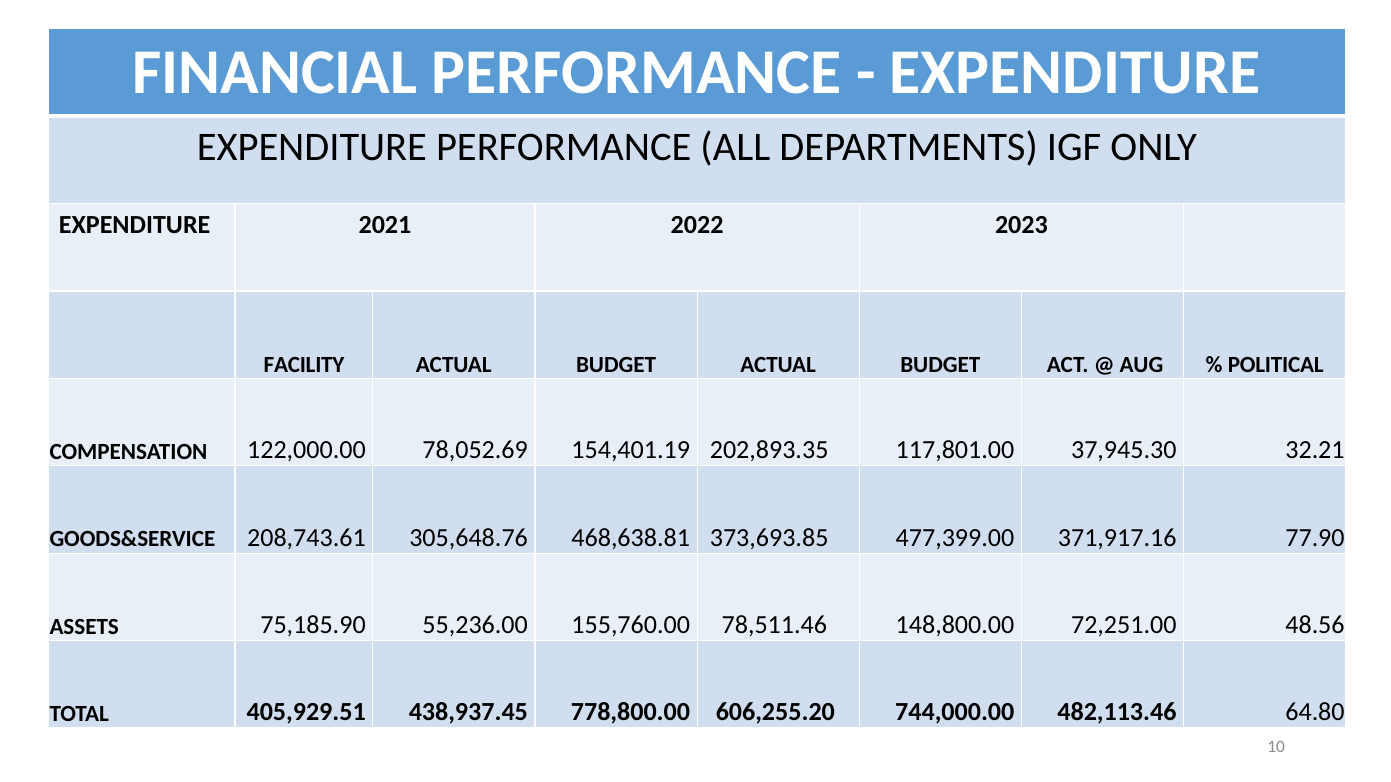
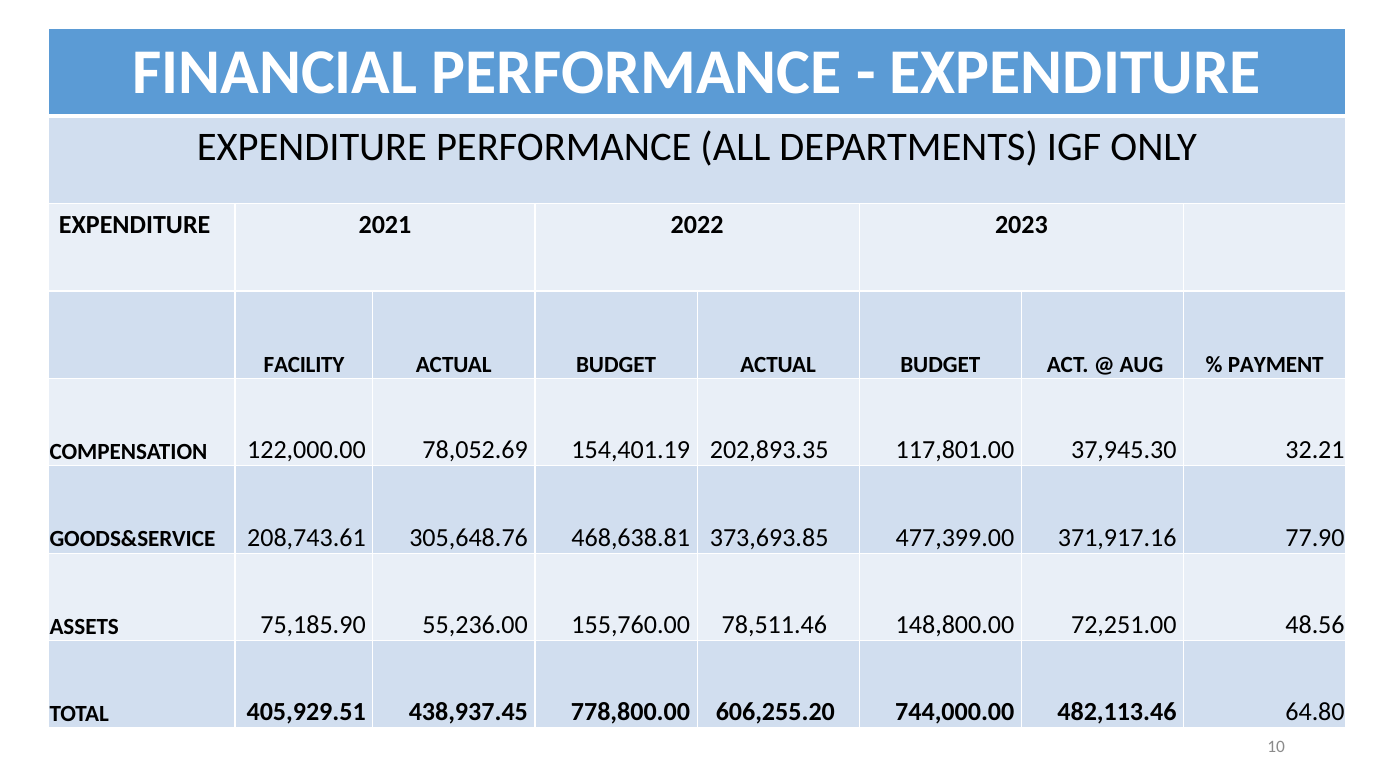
POLITICAL: POLITICAL -> PAYMENT
